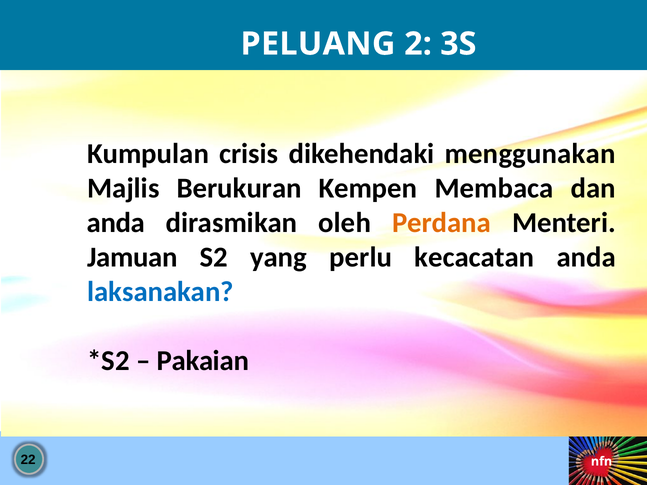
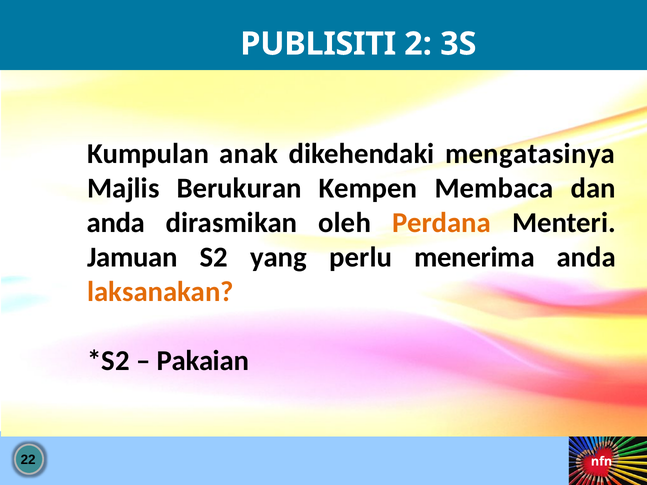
PELUANG: PELUANG -> PUBLISITI
crisis: crisis -> anak
menggunakan: menggunakan -> mengatasinya
kecacatan: kecacatan -> menerima
laksanakan colour: blue -> orange
